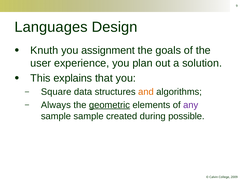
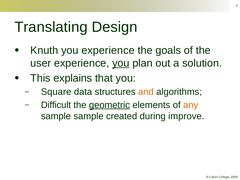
Languages: Languages -> Translating
you assignment: assignment -> experience
you at (121, 63) underline: none -> present
Always: Always -> Difficult
any colour: purple -> orange
possible: possible -> improve
